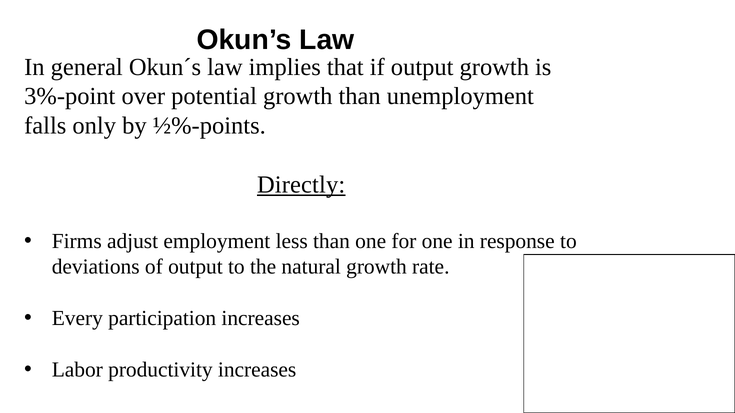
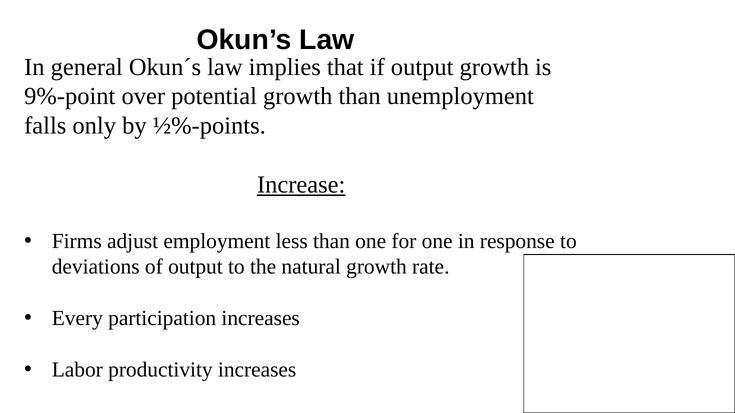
3%-point: 3%-point -> 9%-point
Directly: Directly -> Increase
